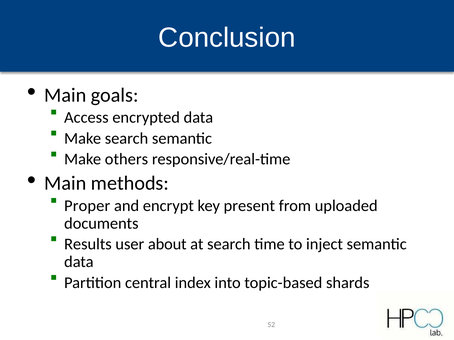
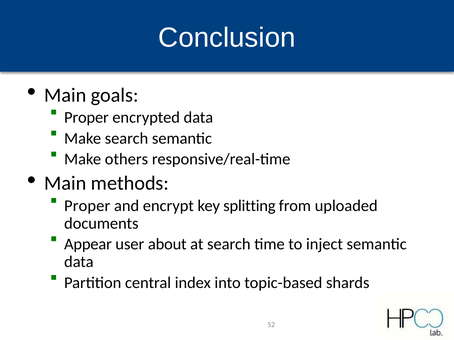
Access at (86, 118): Access -> Proper
present: present -> splitting
Results: Results -> Appear
